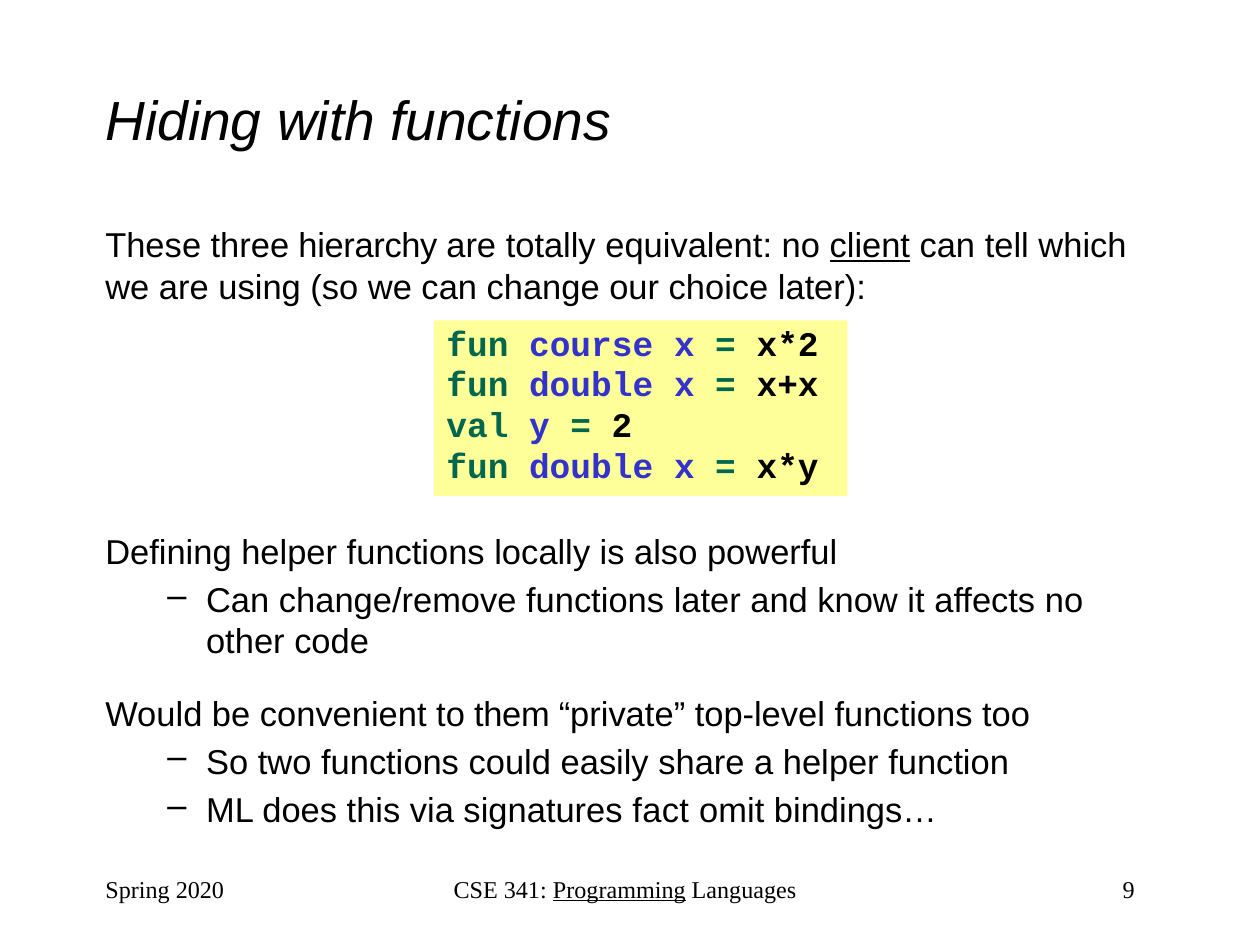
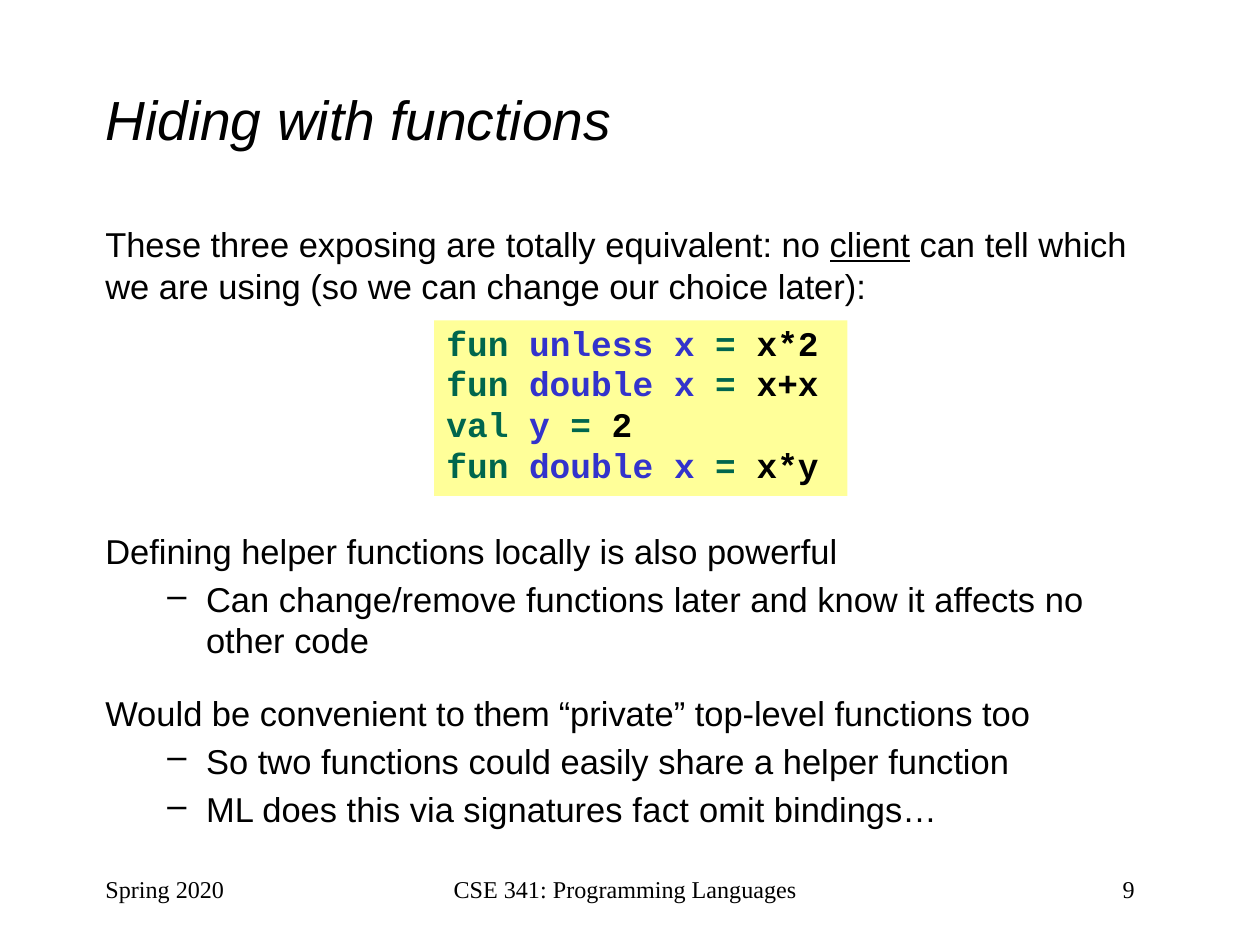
hierarchy: hierarchy -> exposing
course: course -> unless
Programming underline: present -> none
